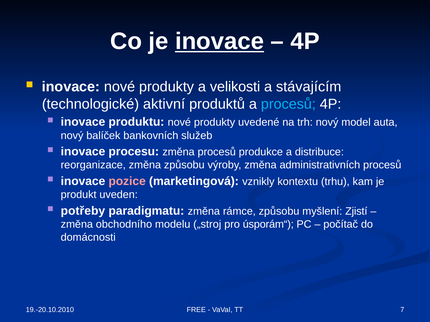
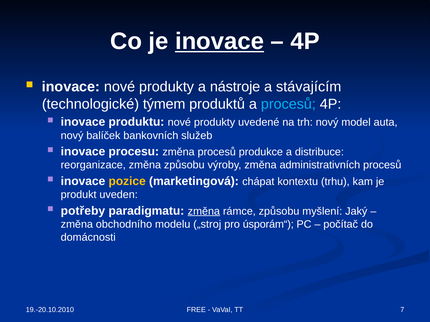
velikosti: velikosti -> nástroje
aktivní: aktivní -> týmem
pozice colour: pink -> yellow
vznikly: vznikly -> chápat
změna at (204, 211) underline: none -> present
Zjistí: Zjistí -> Jaký
